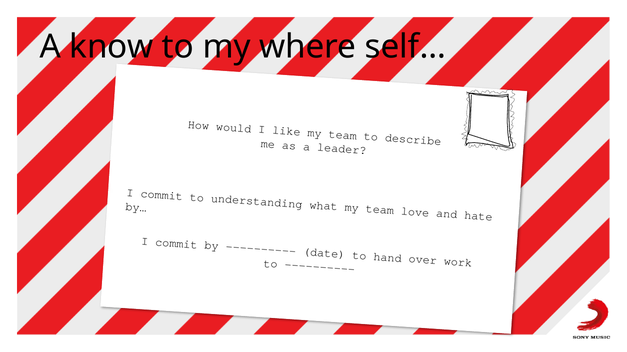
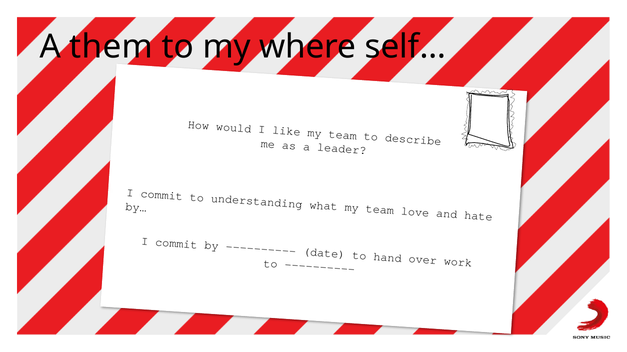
know: know -> them
